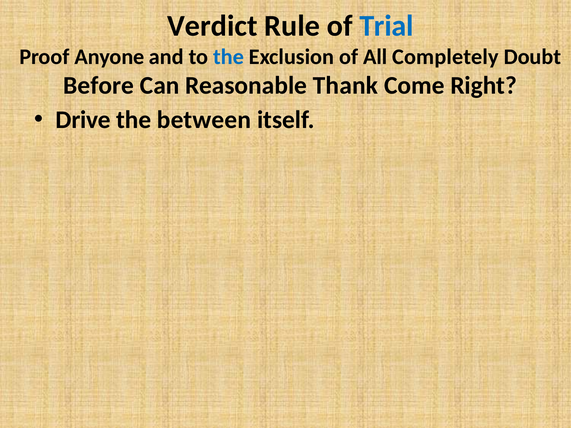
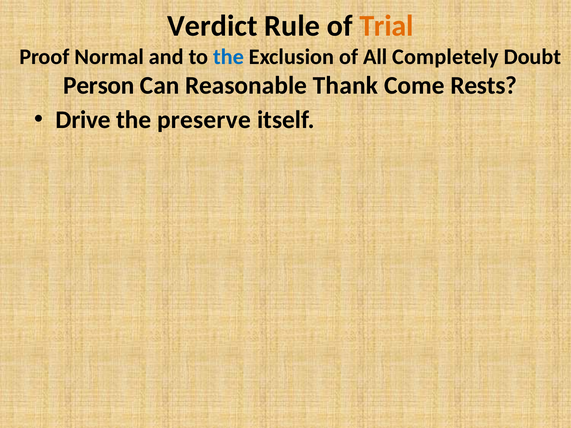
Trial colour: blue -> orange
Anyone: Anyone -> Normal
Before: Before -> Person
Right: Right -> Rests
between: between -> preserve
